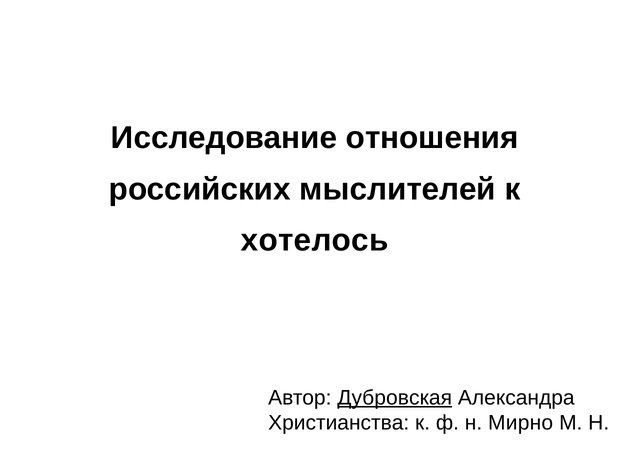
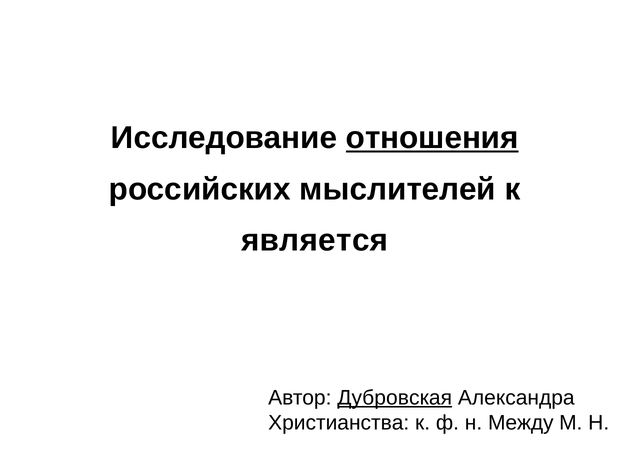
отношения underline: none -> present
хотелось: хотелось -> является
Мирно: Мирно -> Между
